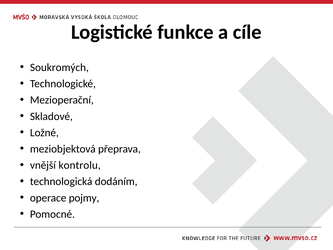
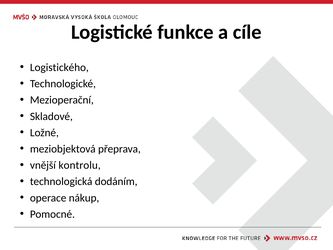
Soukromých: Soukromých -> Logistického
pojmy: pojmy -> nákup
